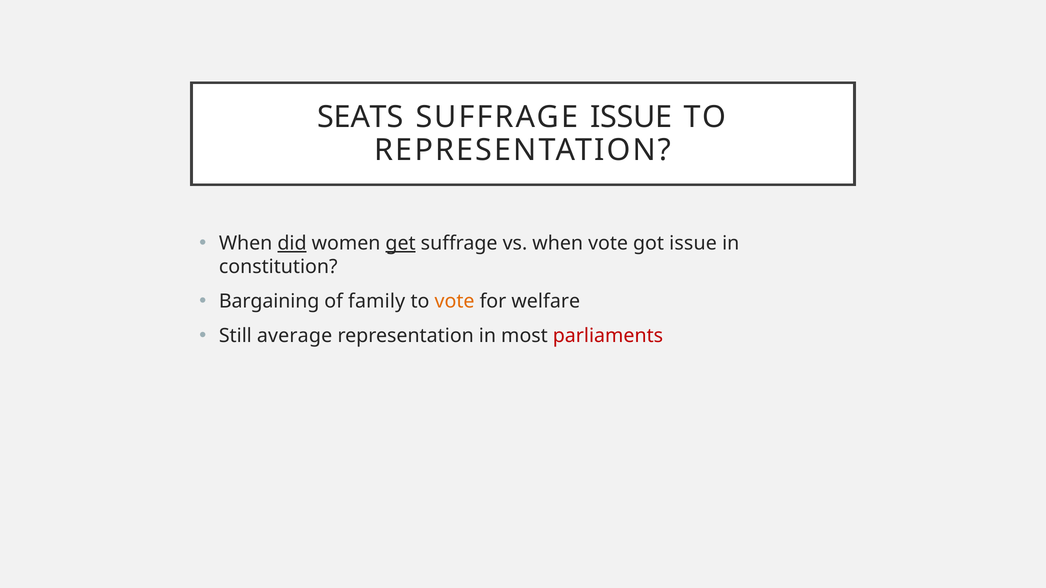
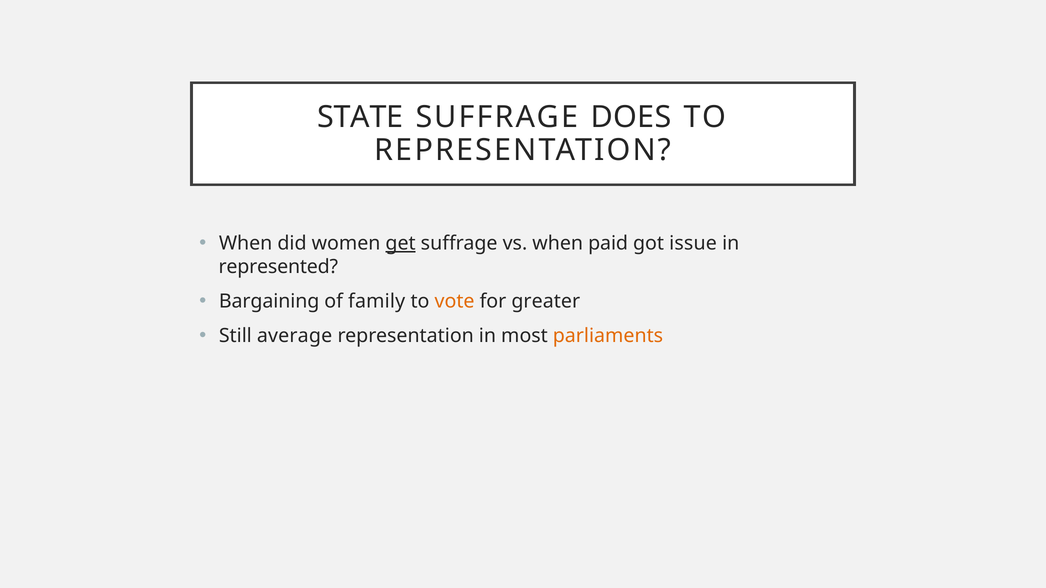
SEATS: SEATS -> STATE
SUFFRAGE ISSUE: ISSUE -> DOES
did underline: present -> none
when vote: vote -> paid
constitution: constitution -> represented
welfare: welfare -> greater
parliaments colour: red -> orange
